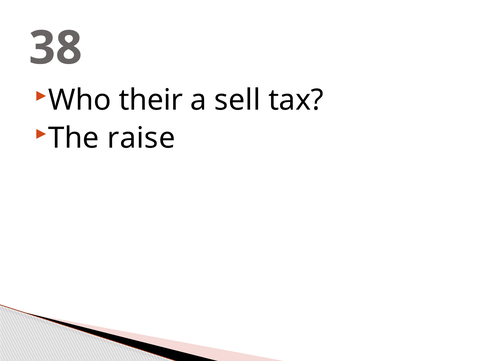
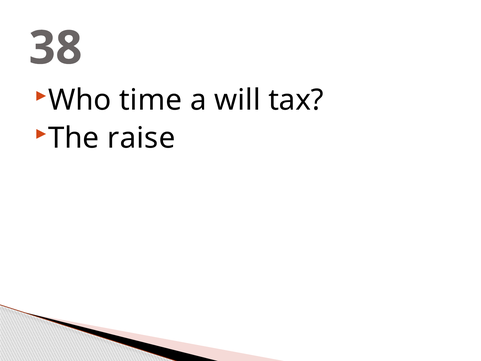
their: their -> time
sell: sell -> will
